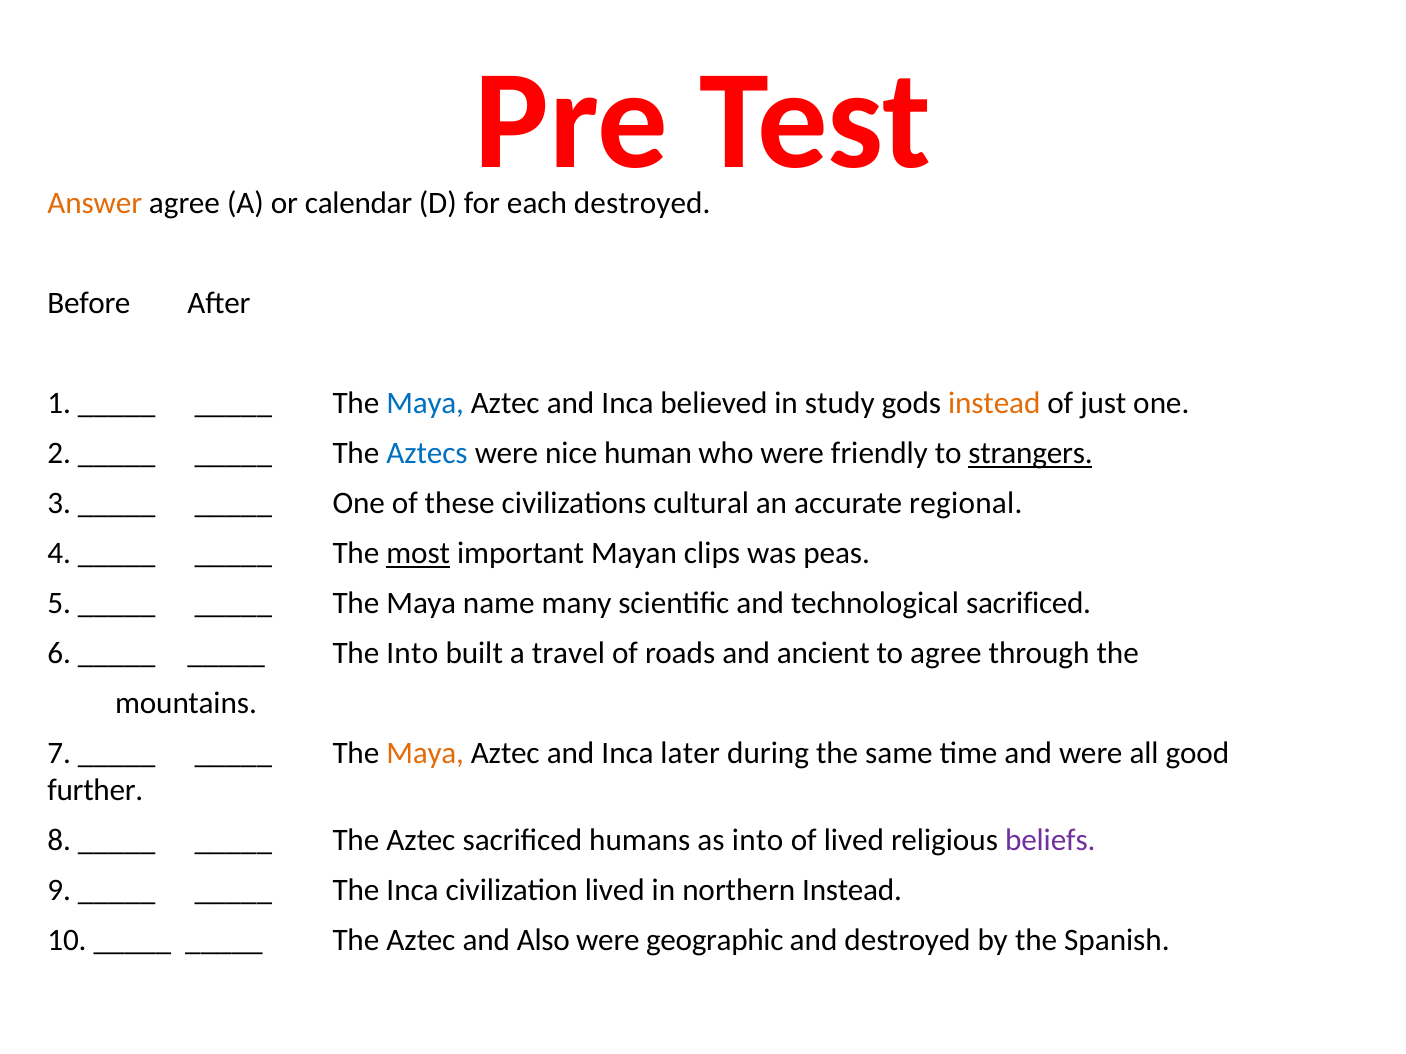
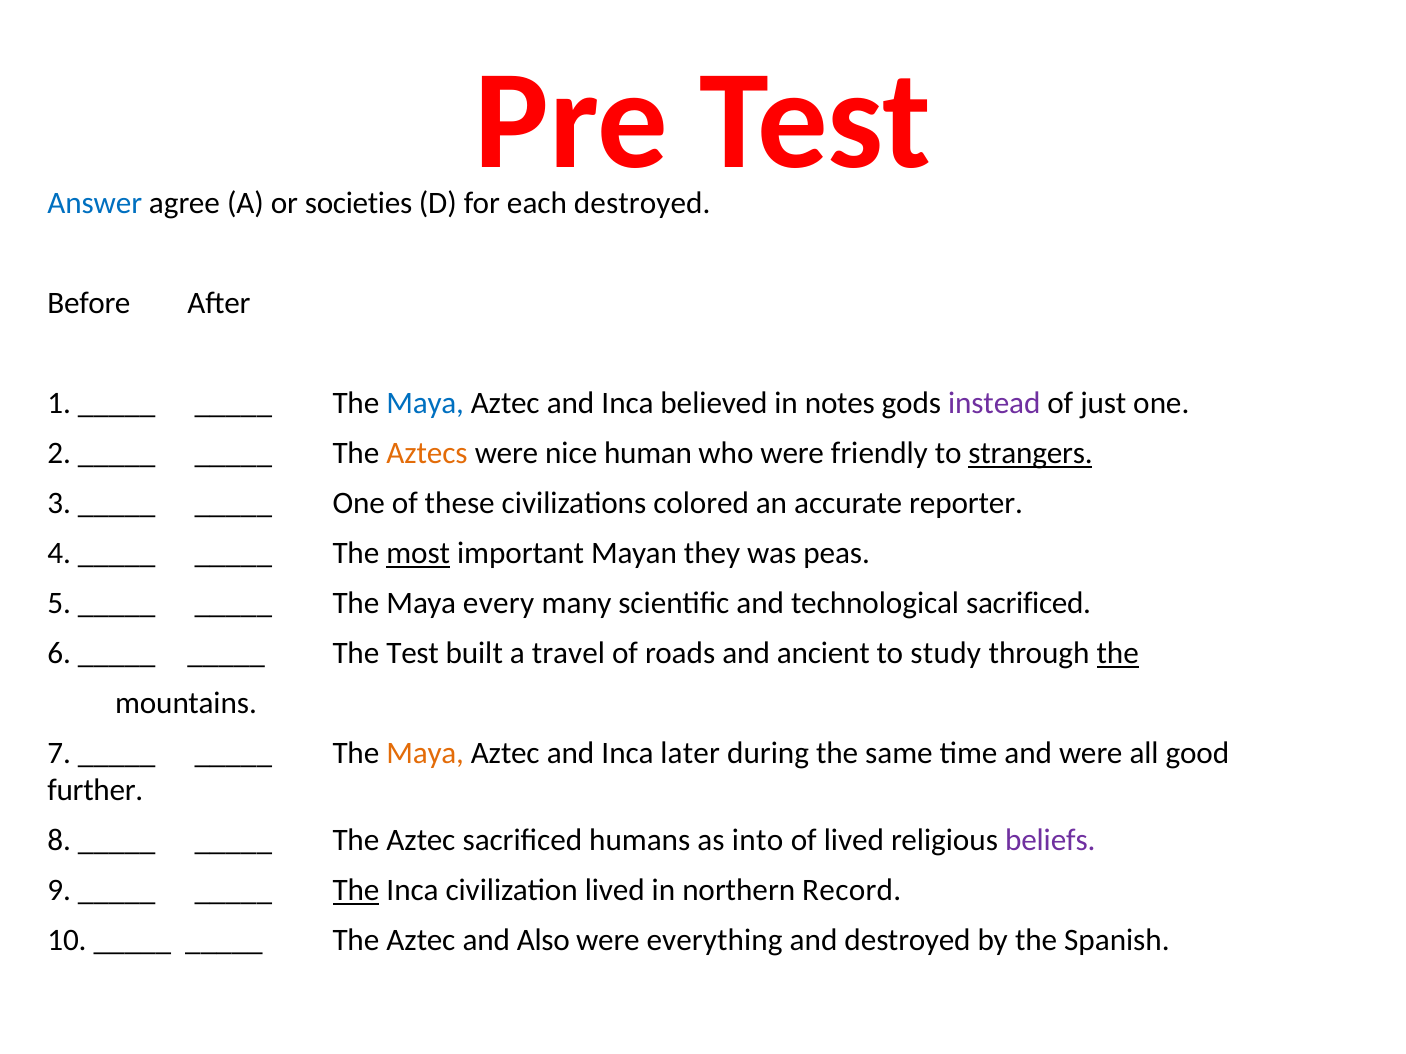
Answer colour: orange -> blue
calendar: calendar -> societies
study: study -> notes
instead at (994, 404) colour: orange -> purple
Aztecs colour: blue -> orange
cultural: cultural -> colored
regional: regional -> reporter
clips: clips -> they
name: name -> every
The Into: Into -> Test
to agree: agree -> study
the at (1118, 654) underline: none -> present
The at (356, 891) underline: none -> present
northern Instead: Instead -> Record
geographic: geographic -> everything
